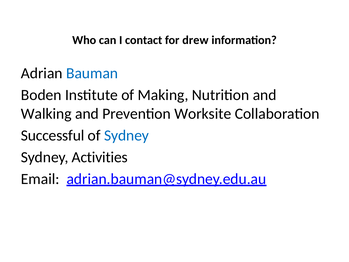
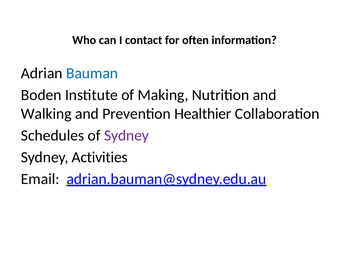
drew: drew -> often
Worksite: Worksite -> Healthier
Successful: Successful -> Schedules
Sydney at (127, 135) colour: blue -> purple
